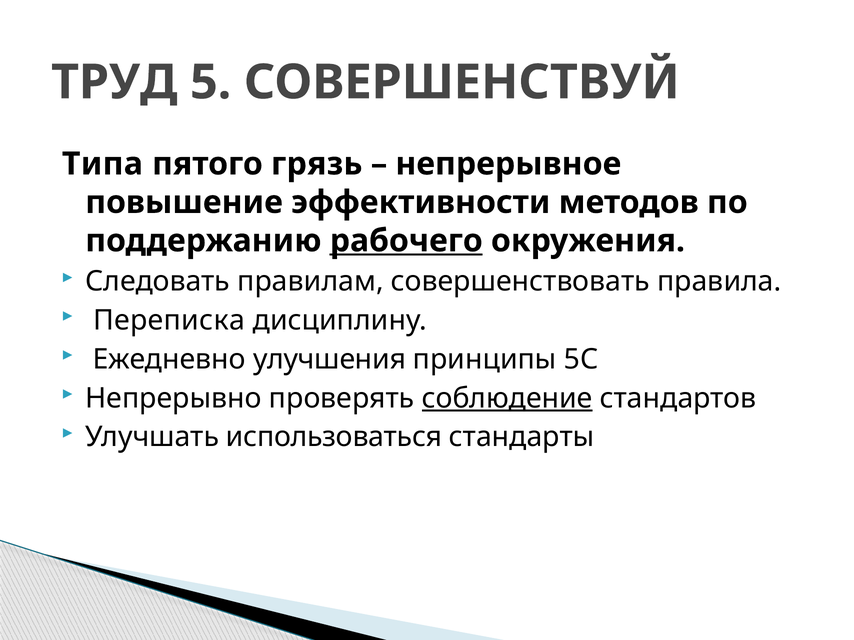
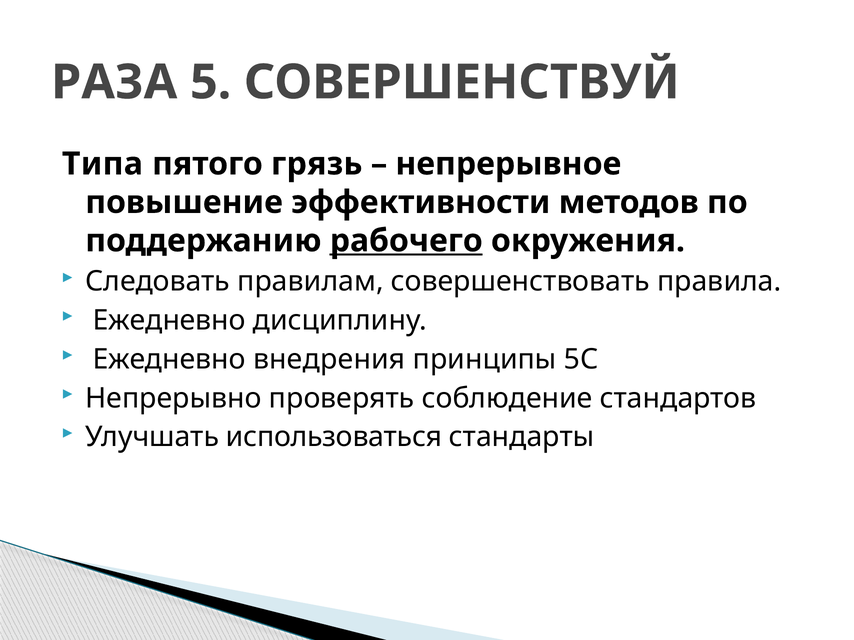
ТРУД: ТРУД -> РАЗА
Переписка at (169, 321): Переписка -> Ежедневно
улучшения: улучшения -> внедрения
соблюдение underline: present -> none
